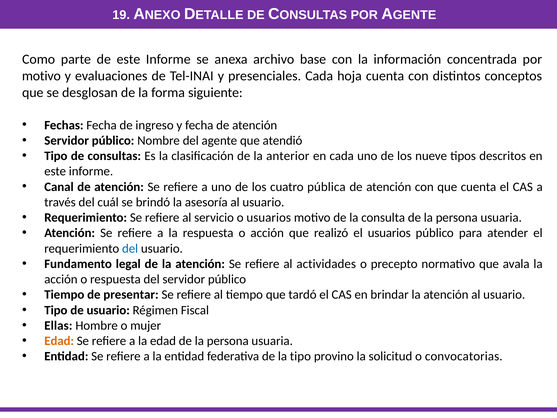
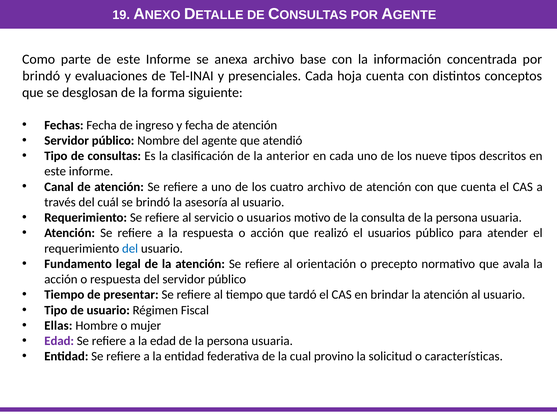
motivo at (41, 76): motivo -> brindó
cuatro pública: pública -> archivo
actividades: actividades -> orientación
Edad at (59, 341) colour: orange -> purple
la tipo: tipo -> cual
convocatorias: convocatorias -> características
